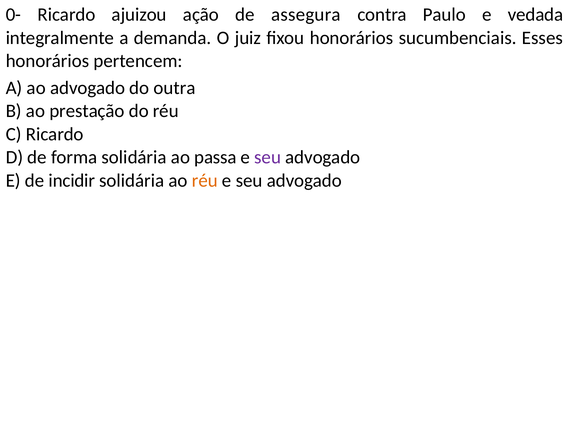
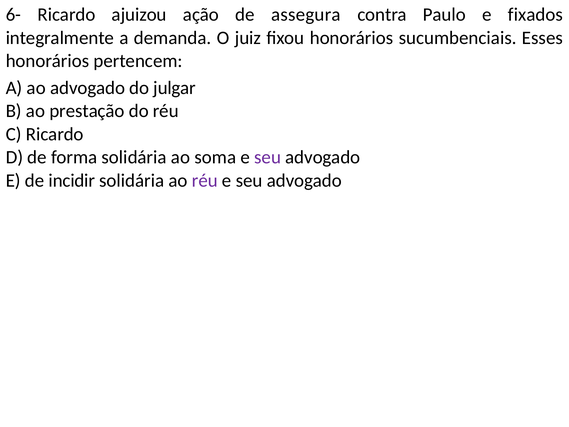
0-: 0- -> 6-
vedada: vedada -> fixados
outra: outra -> julgar
passa: passa -> soma
réu at (205, 180) colour: orange -> purple
